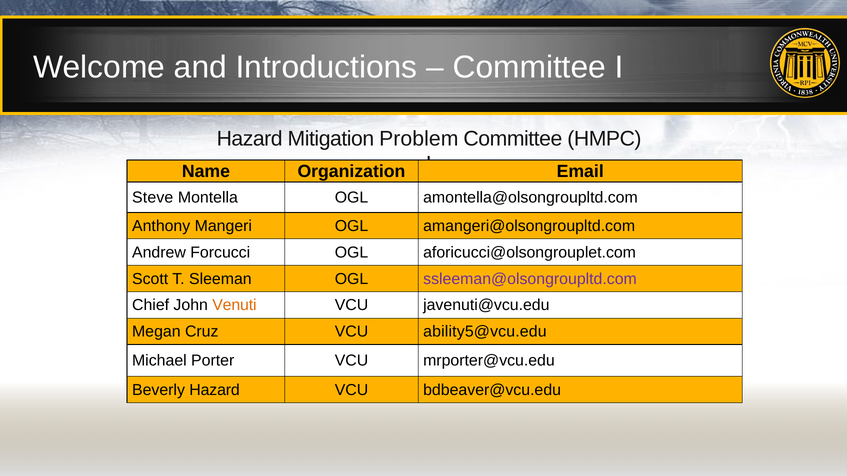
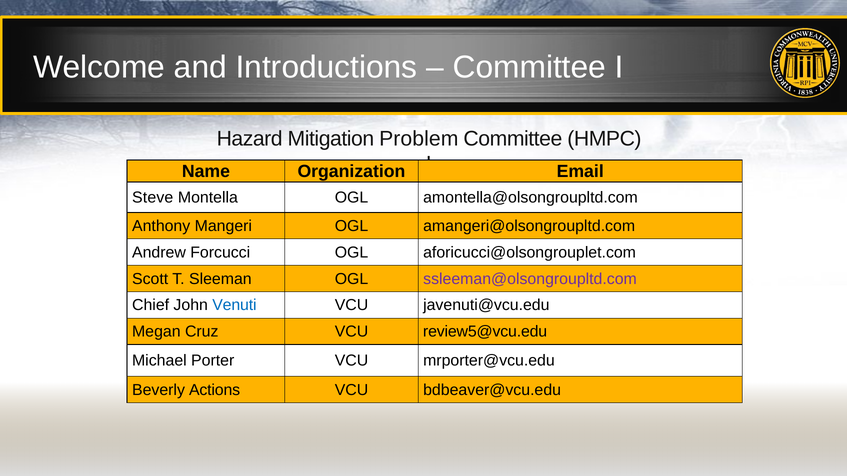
Venuti colour: orange -> blue
ability5@vcu.edu: ability5@vcu.edu -> review5@vcu.edu
Beverly Hazard: Hazard -> Actions
